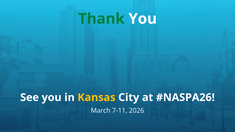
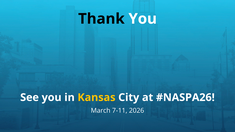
Thank colour: green -> black
